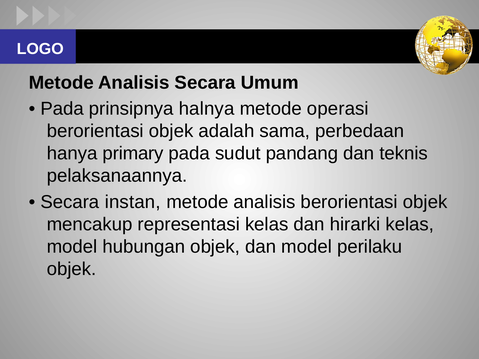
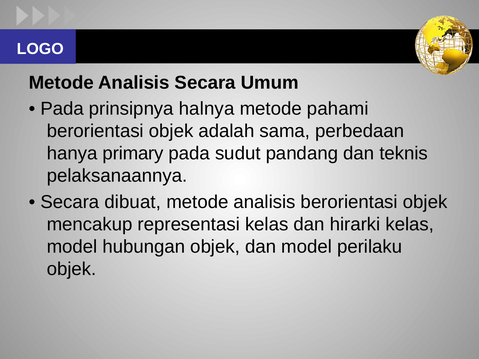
operasi: operasi -> pahami
instan: instan -> dibuat
